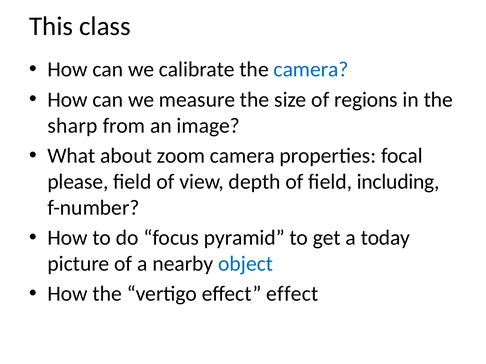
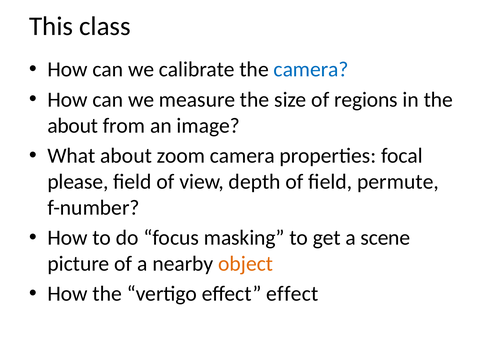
sharp at (73, 126): sharp -> about
including: including -> permute
pyramid: pyramid -> masking
today: today -> scene
object colour: blue -> orange
